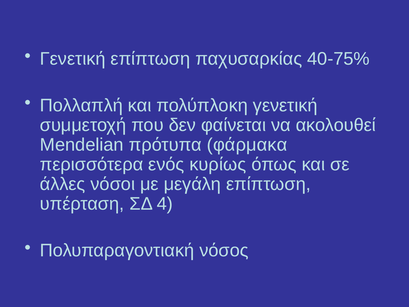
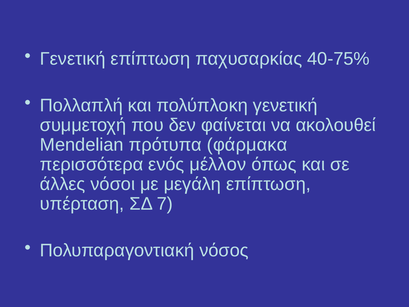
κυρίως: κυρίως -> μέλλον
4: 4 -> 7
